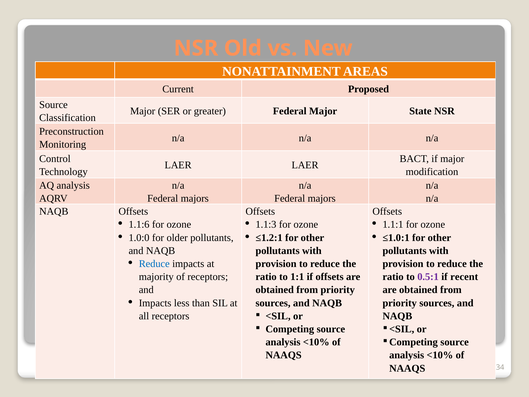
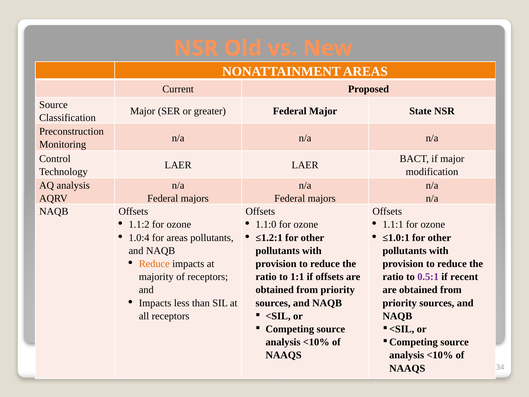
1.1:6: 1.1:6 -> 1.1:2
1.1:3: 1.1:3 -> 1.1:0
1.0:0: 1.0:0 -> 1.0:4
for older: older -> areas
Reduce at (154, 264) colour: blue -> orange
